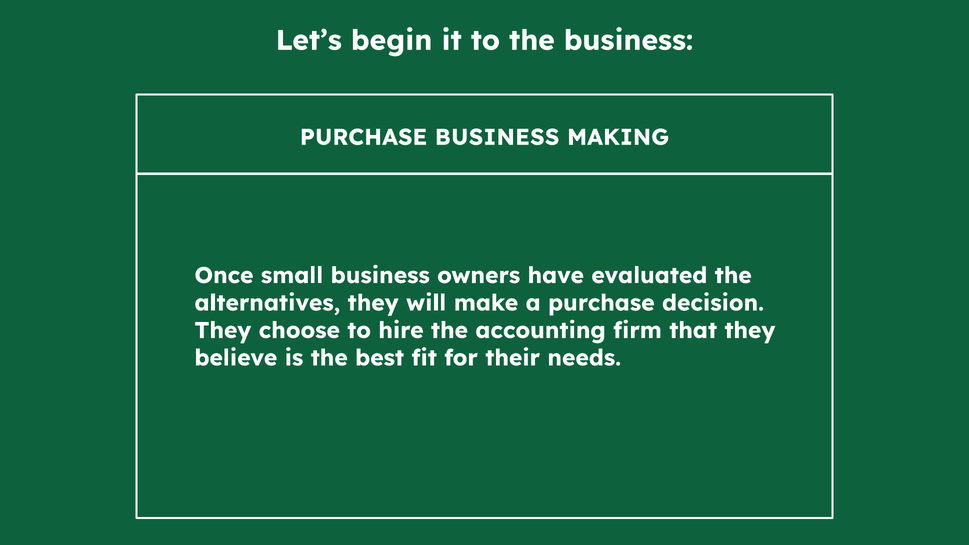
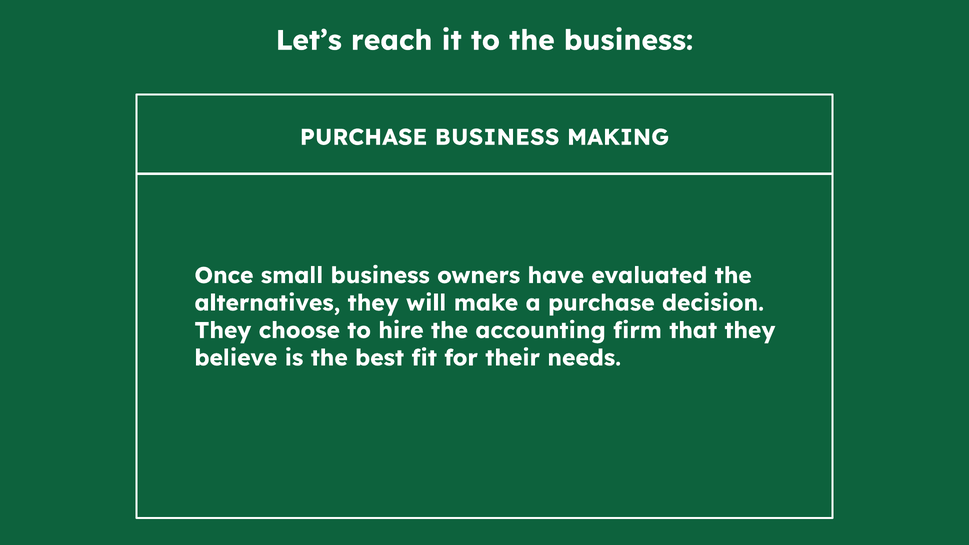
begin: begin -> reach
